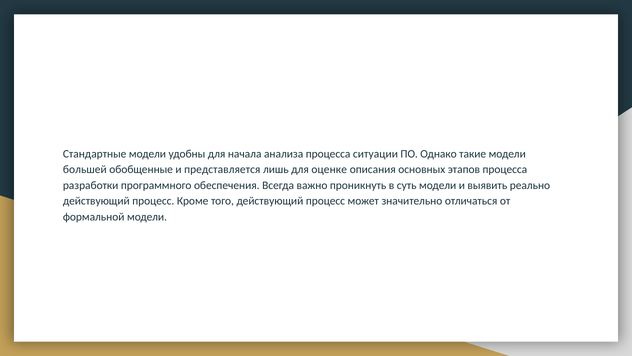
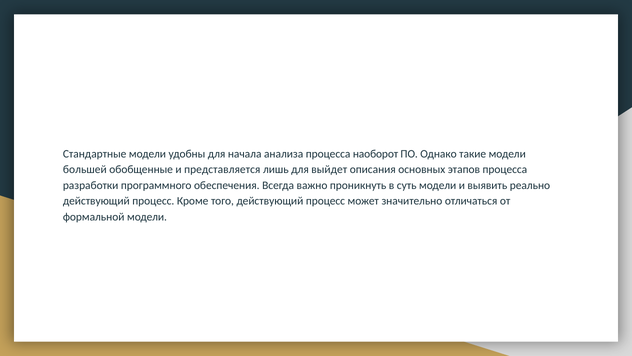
ситуации: ситуации -> наоборот
оценке: оценке -> выйдет
